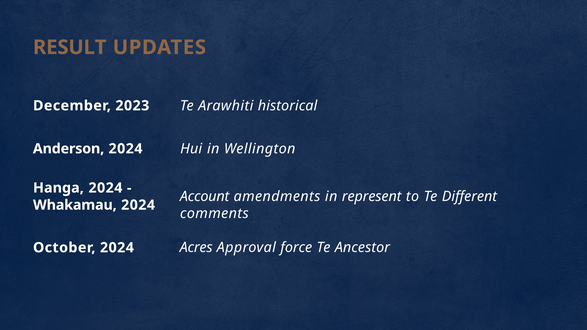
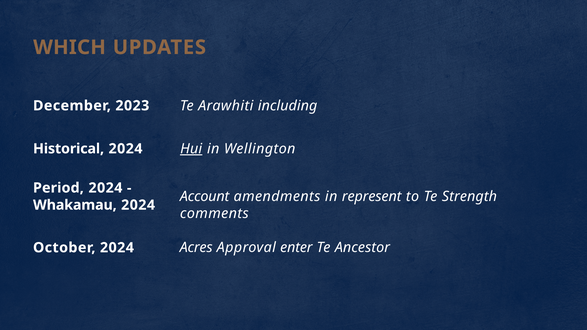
RESULT: RESULT -> WHICH
historical: historical -> including
Hui underline: none -> present
Anderson: Anderson -> Historical
Hanga: Hanga -> Period
Different: Different -> Strength
force: force -> enter
